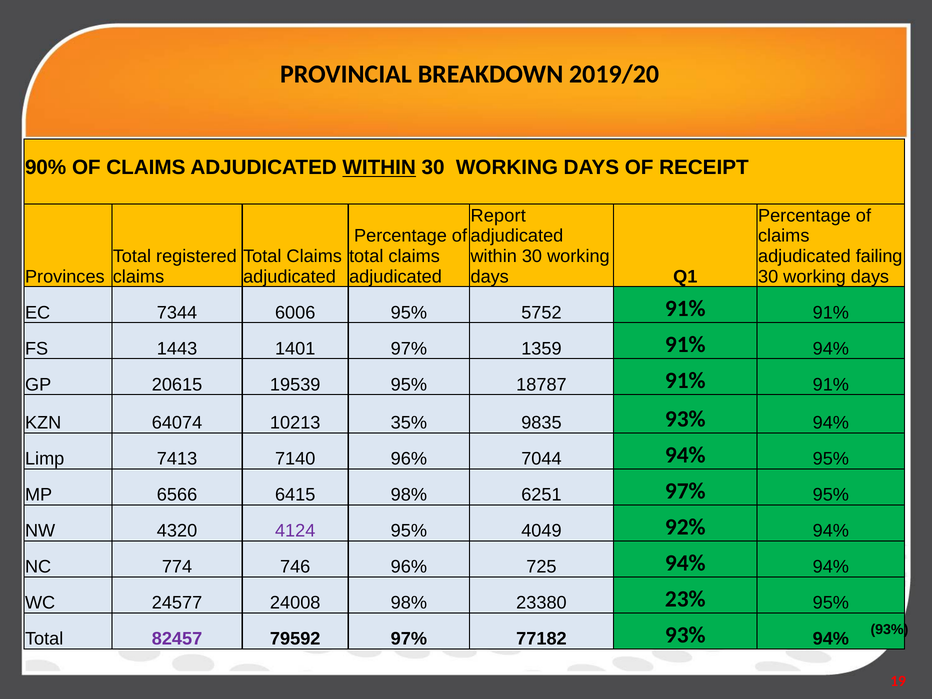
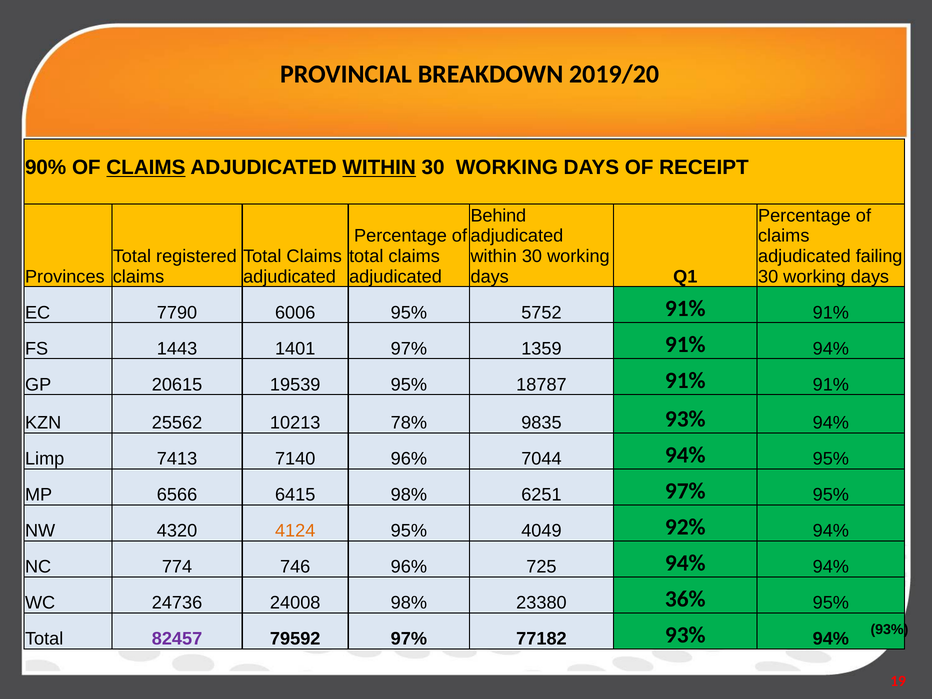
CLAIMS at (146, 168) underline: none -> present
Report: Report -> Behind
7344: 7344 -> 7790
64074: 64074 -> 25562
35%: 35% -> 78%
4124 colour: purple -> orange
24577: 24577 -> 24736
23%: 23% -> 36%
